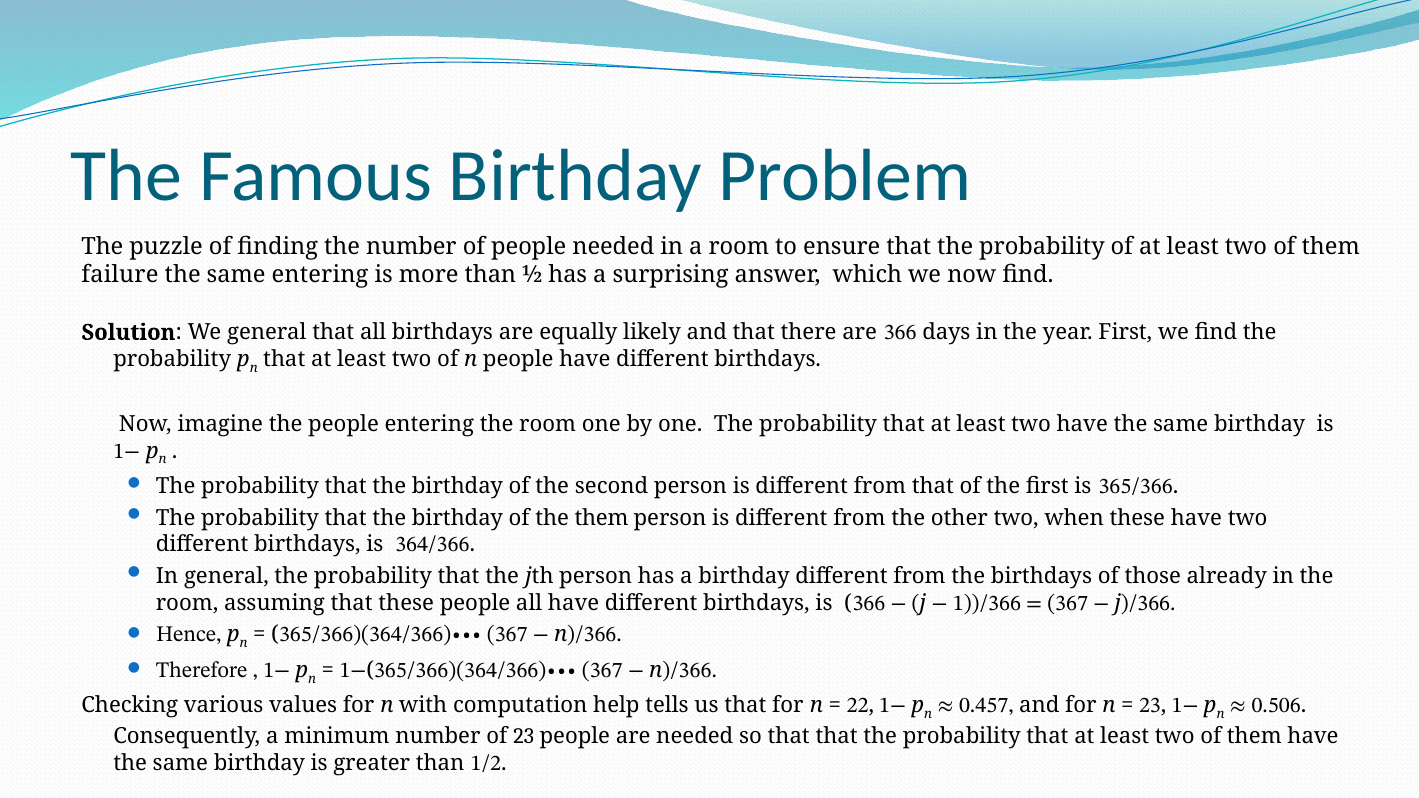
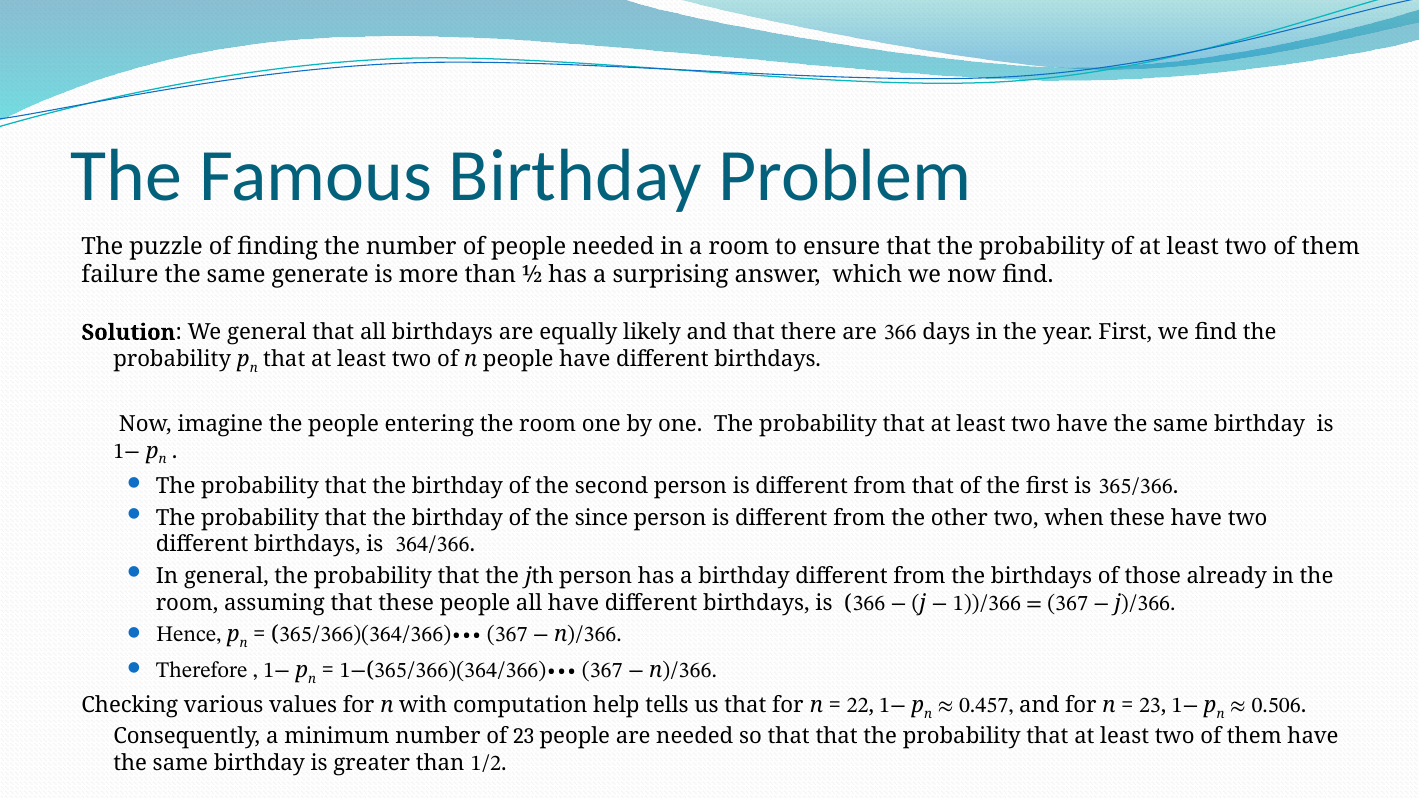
same entering: entering -> generate
the them: them -> since
